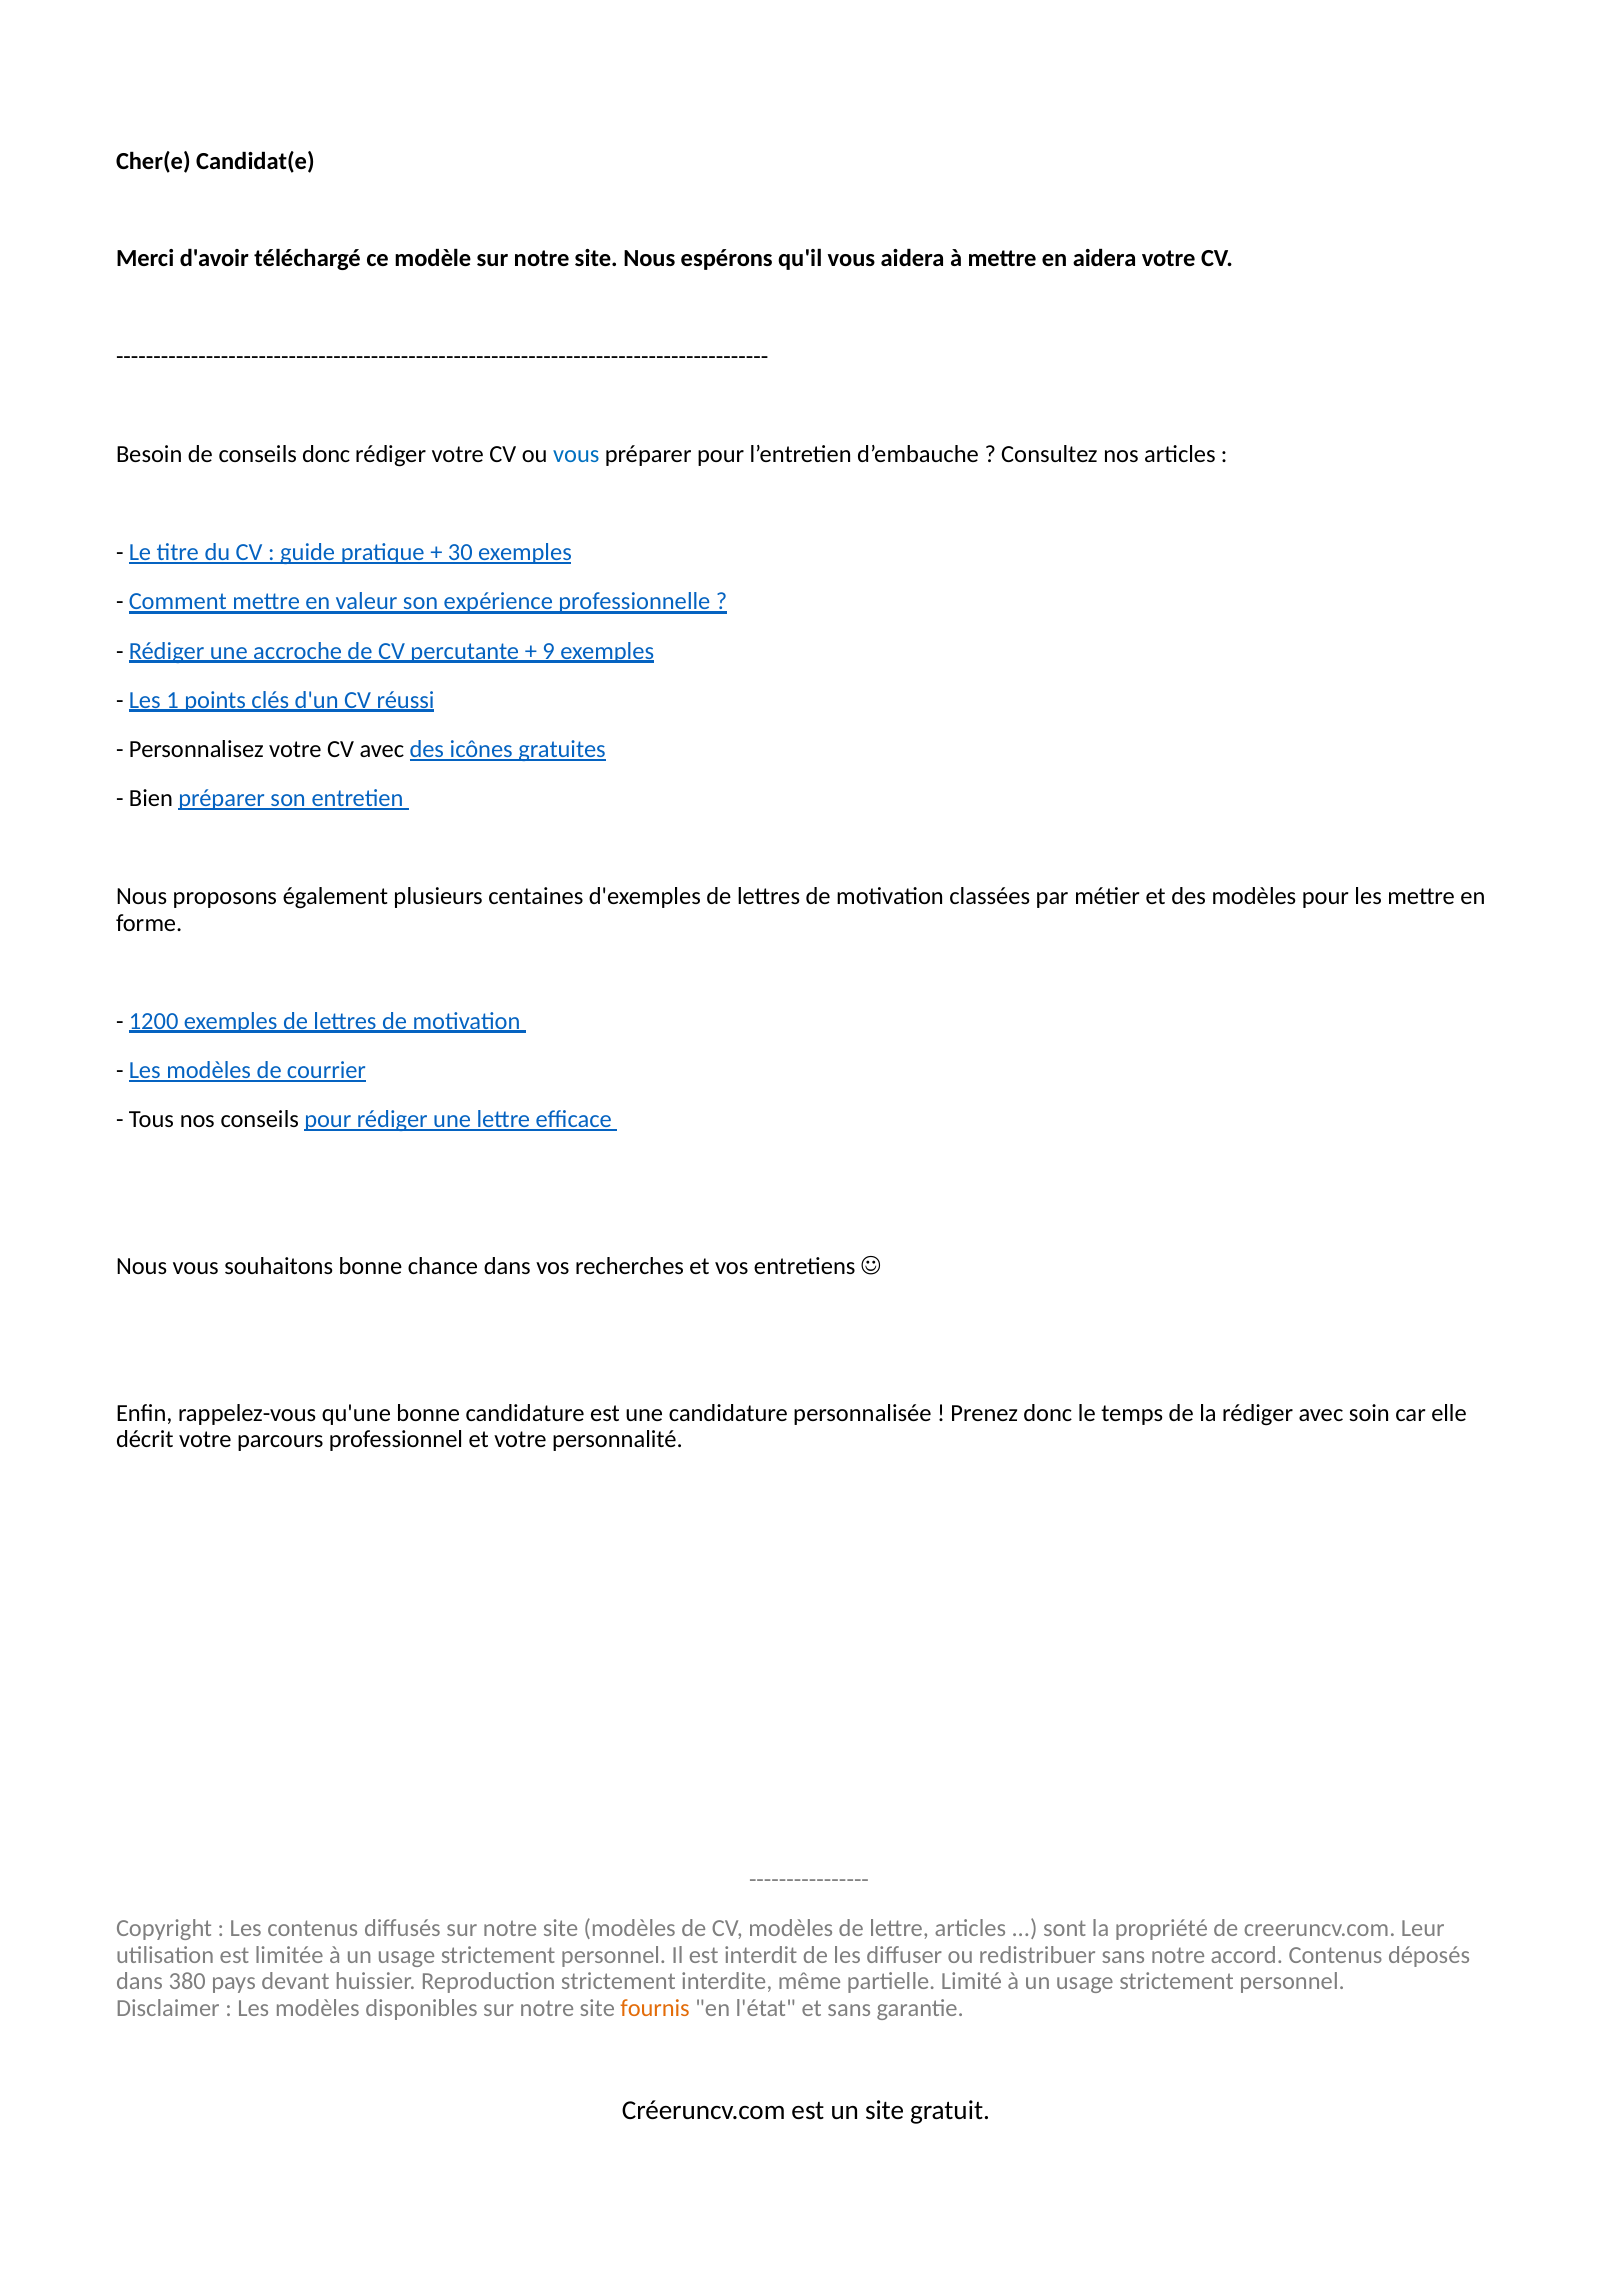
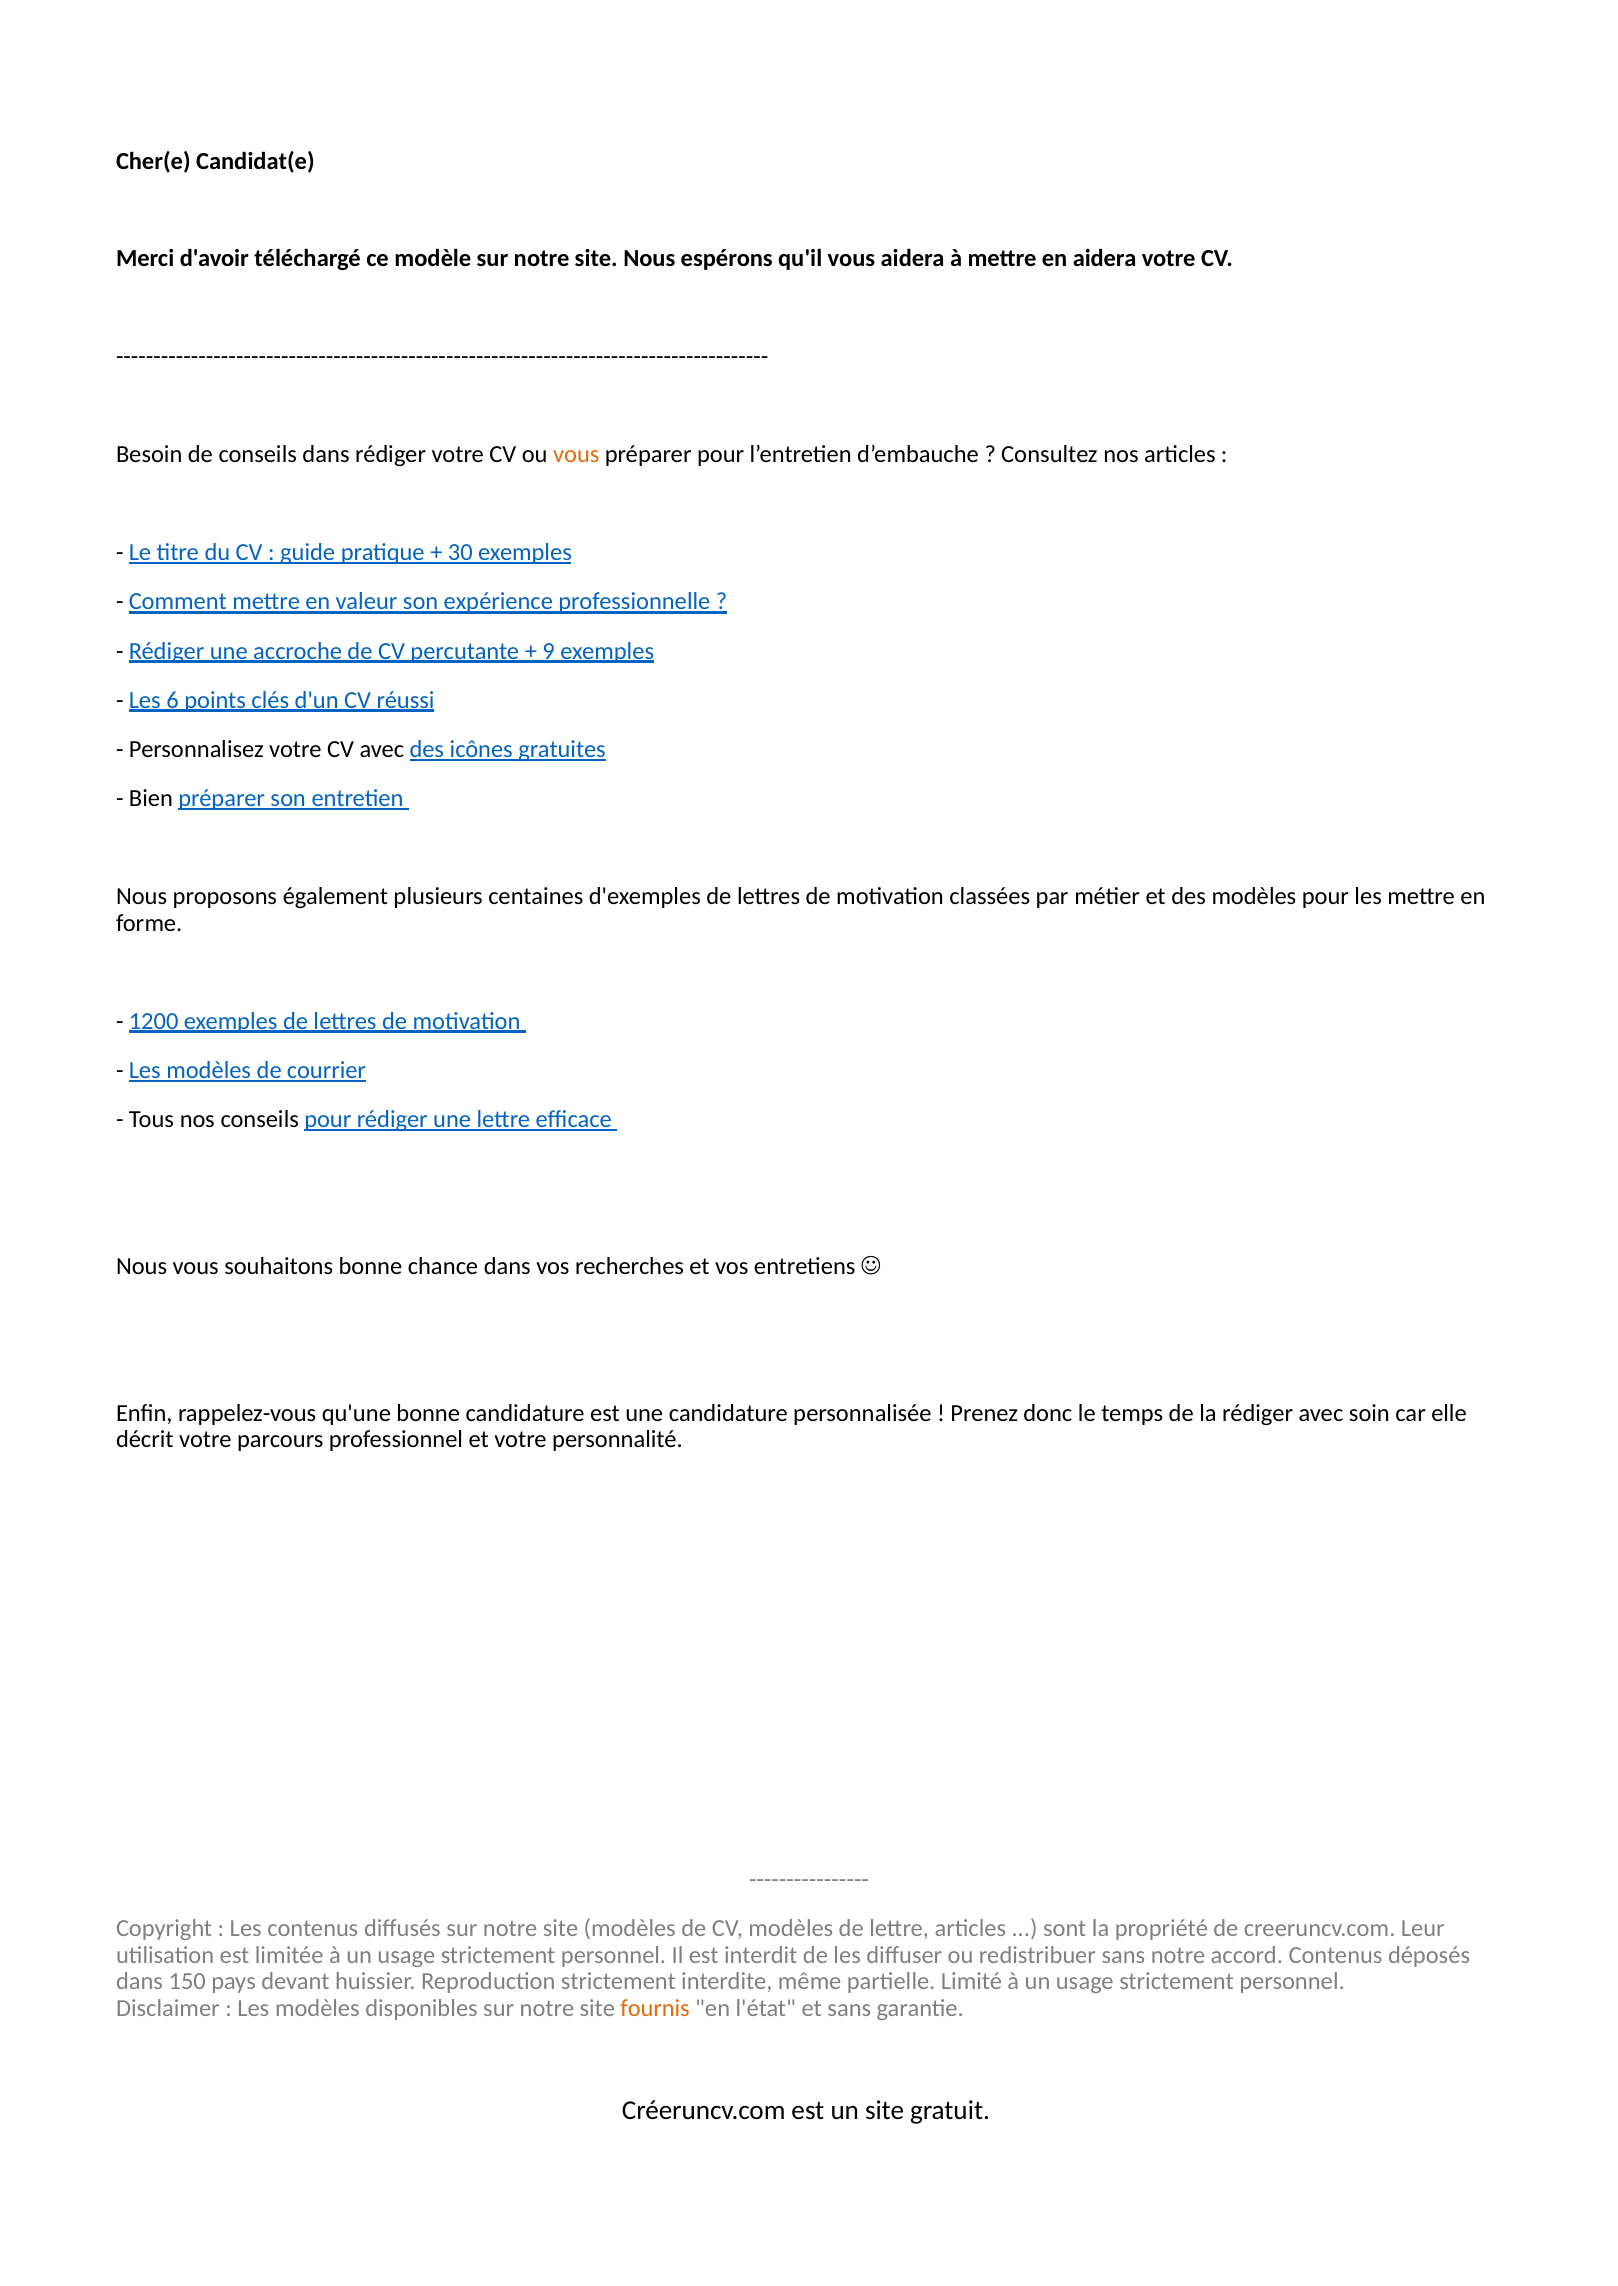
conseils donc: donc -> dans
vous at (576, 455) colour: blue -> orange
1: 1 -> 6
380: 380 -> 150
